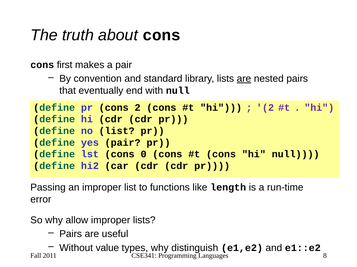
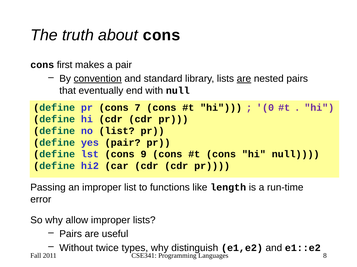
convention underline: none -> present
cons 2: 2 -> 7
2 at (265, 108): 2 -> 0
0: 0 -> 9
value: value -> twice
